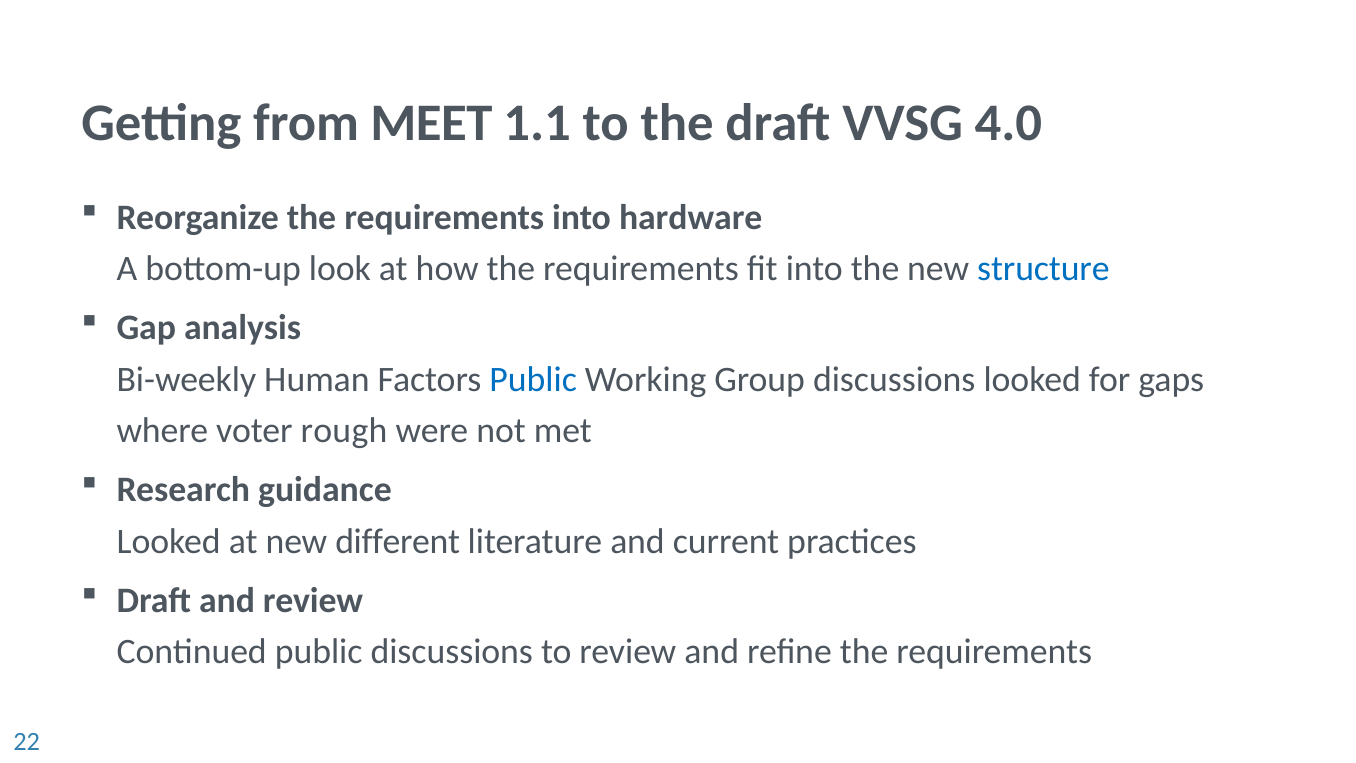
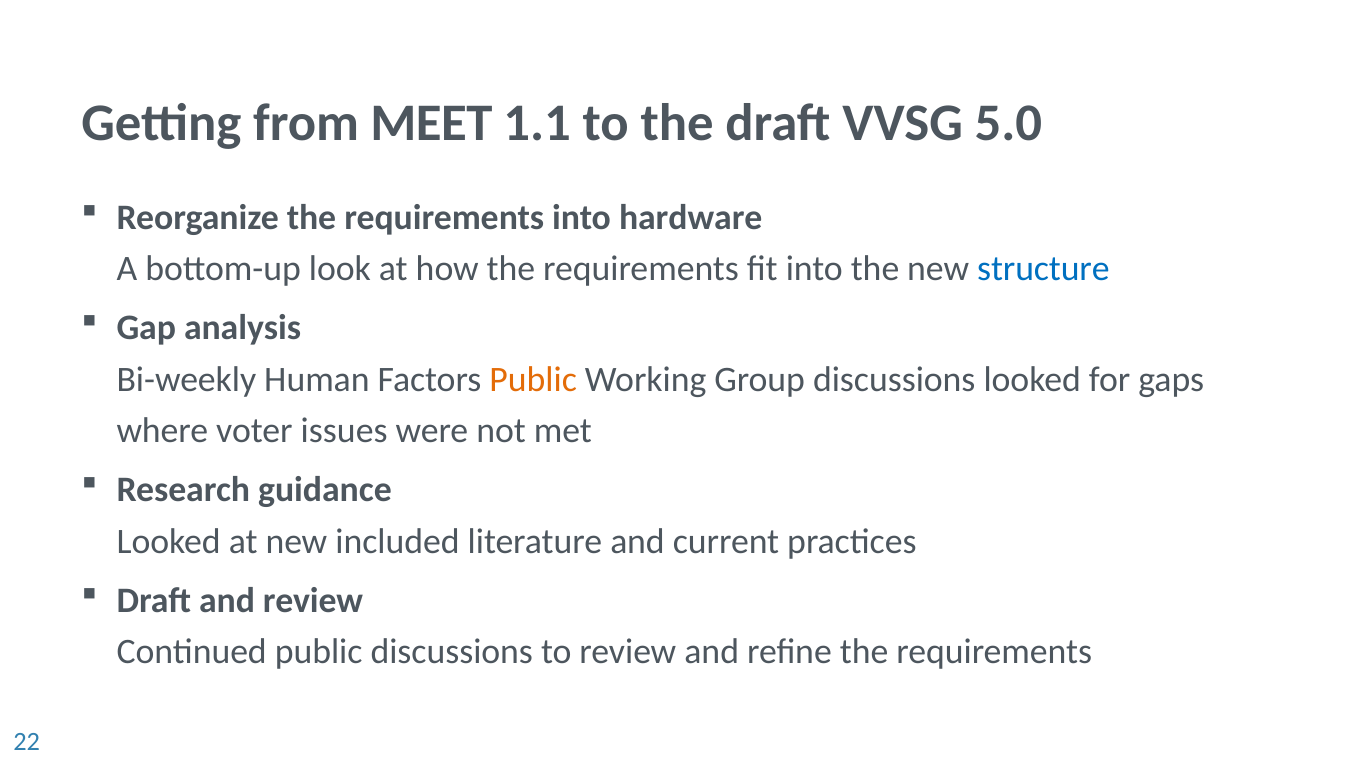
4.0: 4.0 -> 5.0
Public at (533, 379) colour: blue -> orange
rough: rough -> issues
different: different -> included
